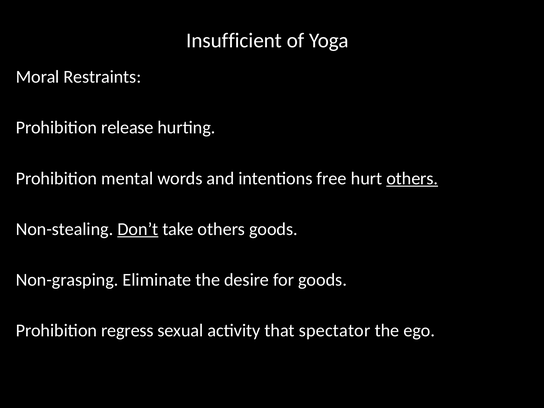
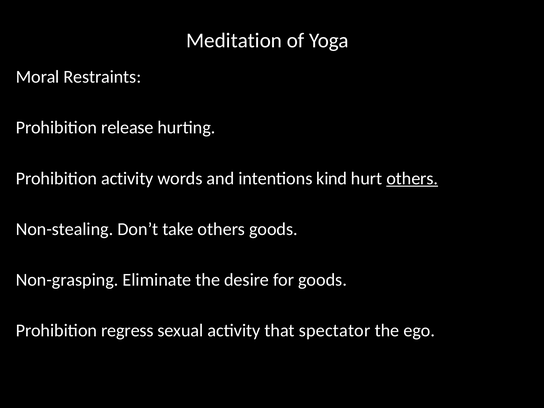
Insufficient: Insufficient -> Meditation
Prohibition mental: mental -> activity
free: free -> kind
Don’t underline: present -> none
